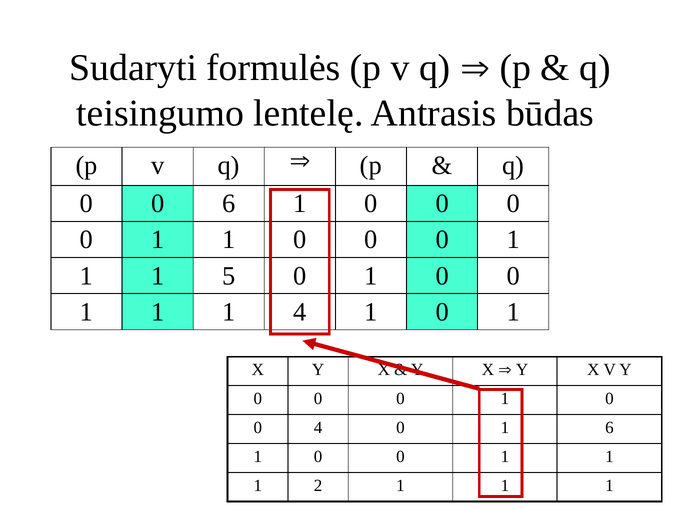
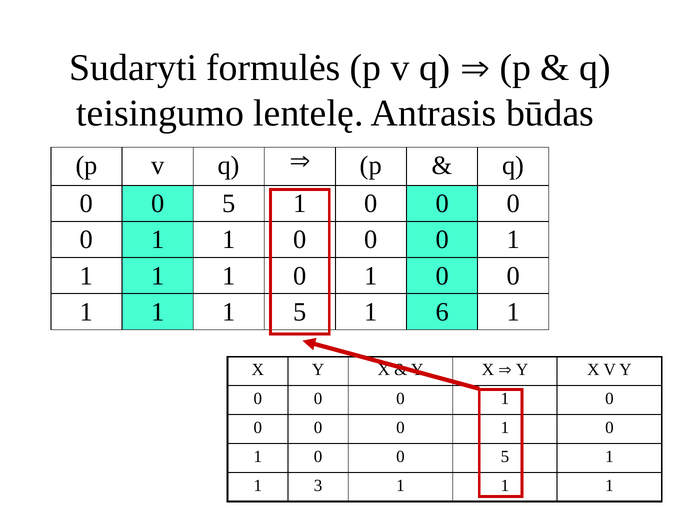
6 at (229, 204): 6 -> 5
5 at (229, 276): 5 -> 1
1 4: 4 -> 5
0 at (442, 312): 0 -> 6
4 at (318, 428): 4 -> 0
6 at (609, 428): 6 -> 0
1 at (505, 457): 1 -> 5
2: 2 -> 3
